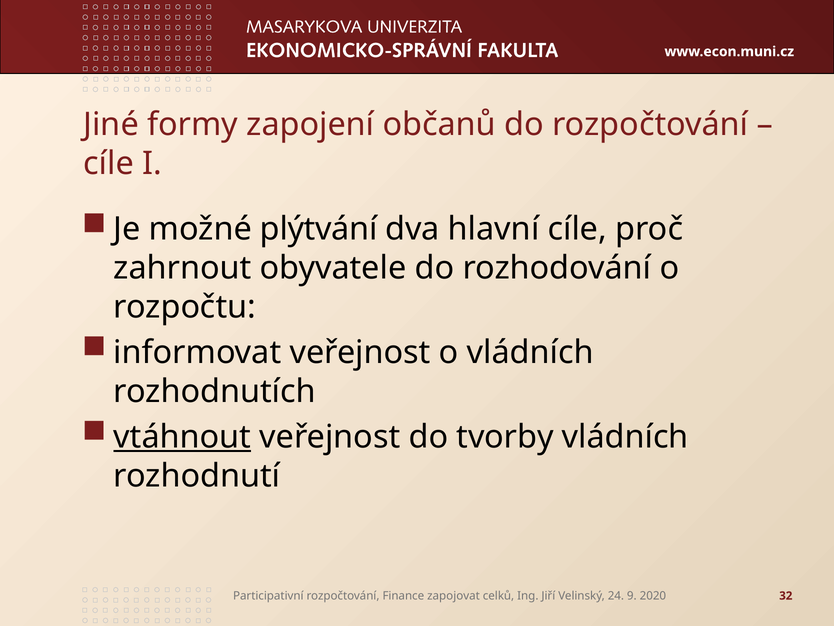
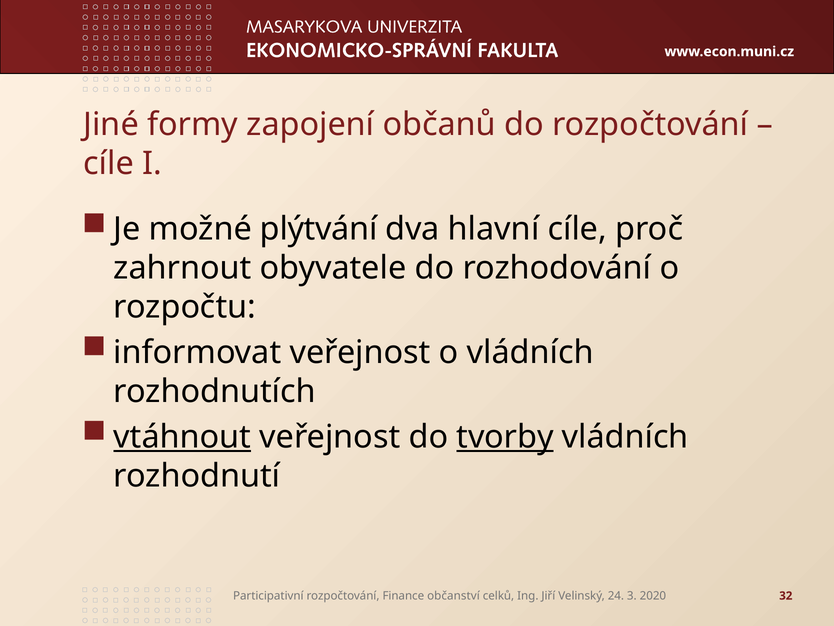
tvorby underline: none -> present
zapojovat: zapojovat -> občanství
9: 9 -> 3
